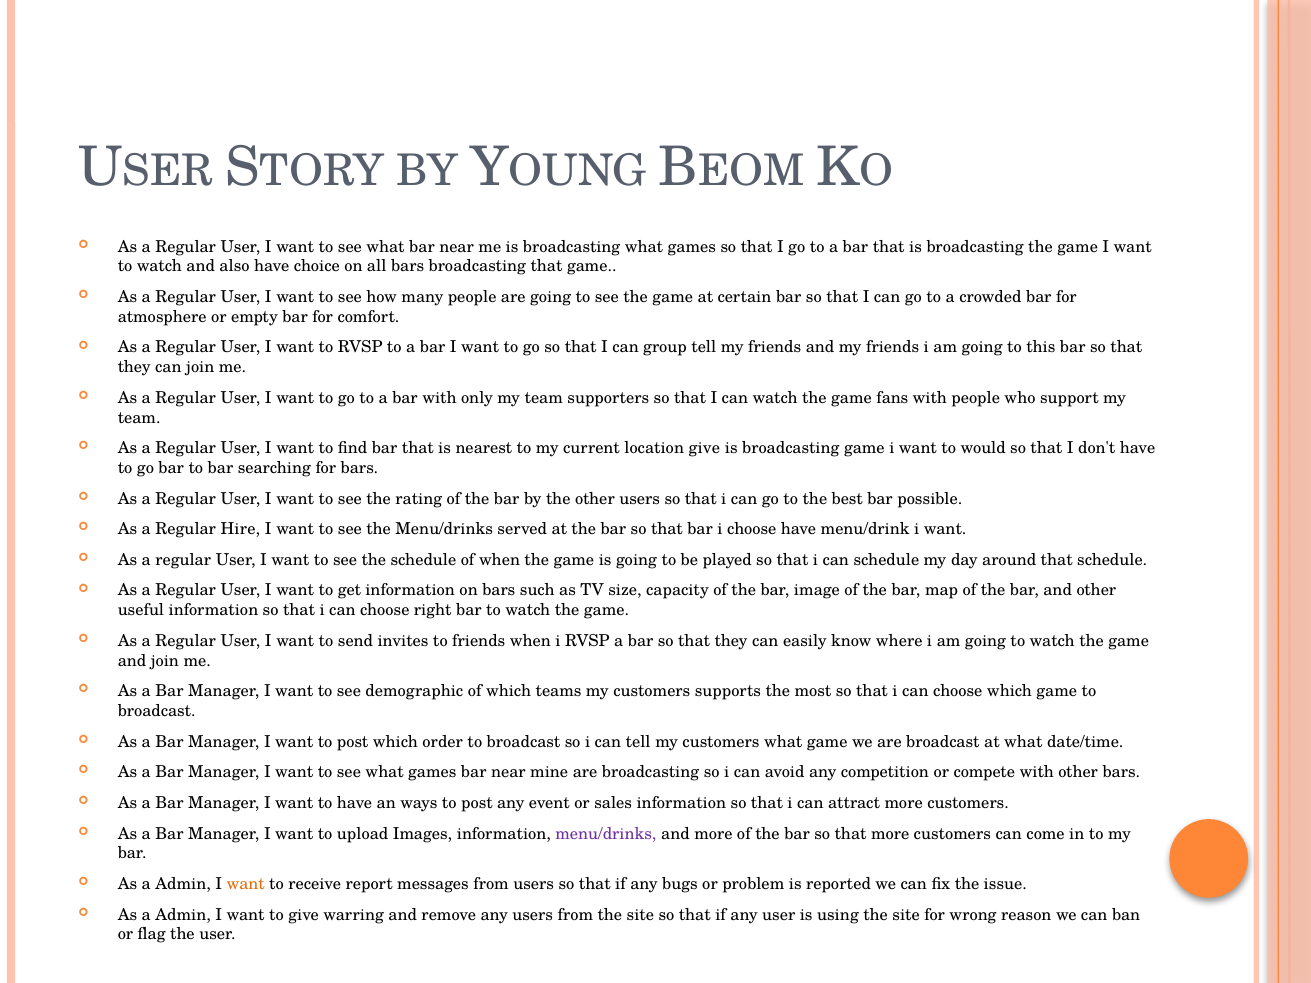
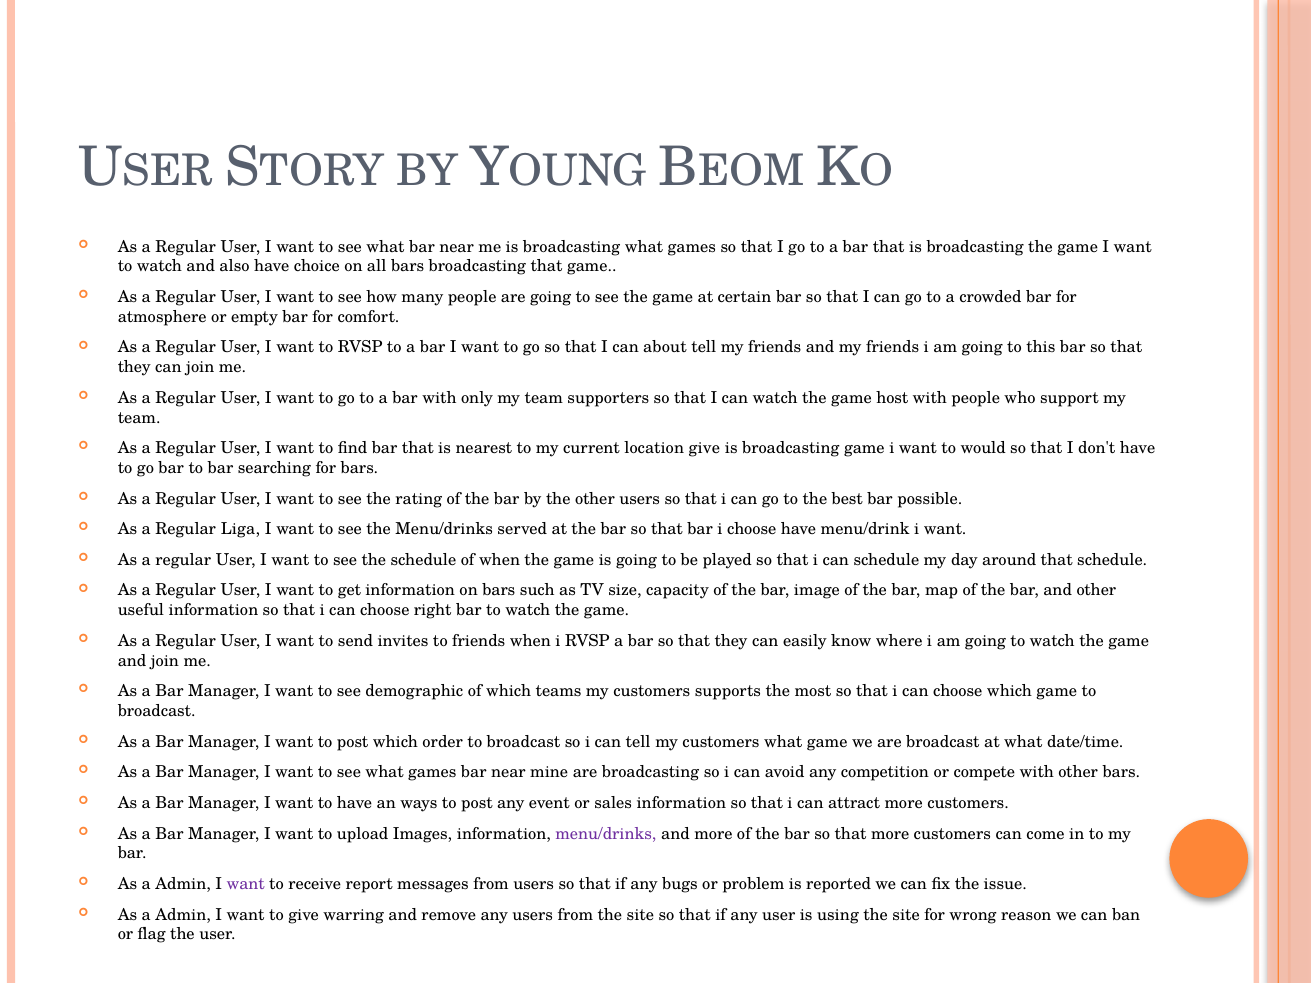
group: group -> about
fans: fans -> host
Hire: Hire -> Liga
want at (246, 884) colour: orange -> purple
